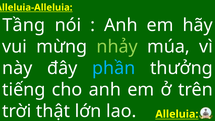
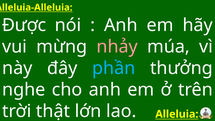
Tầng: Tầng -> Được
nhảy colour: light green -> pink
tiếng: tiếng -> nghe
